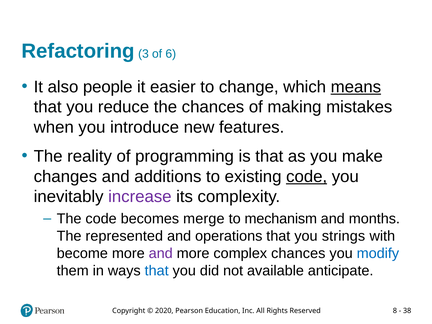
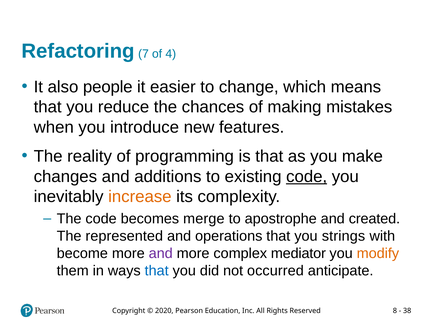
3: 3 -> 7
6: 6 -> 4
means underline: present -> none
increase colour: purple -> orange
mechanism: mechanism -> apostrophe
months: months -> created
complex chances: chances -> mediator
modify colour: blue -> orange
available: available -> occurred
